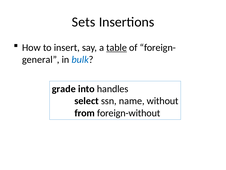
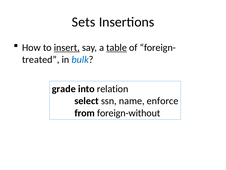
insert underline: none -> present
general: general -> treated
handles: handles -> relation
without: without -> enforce
